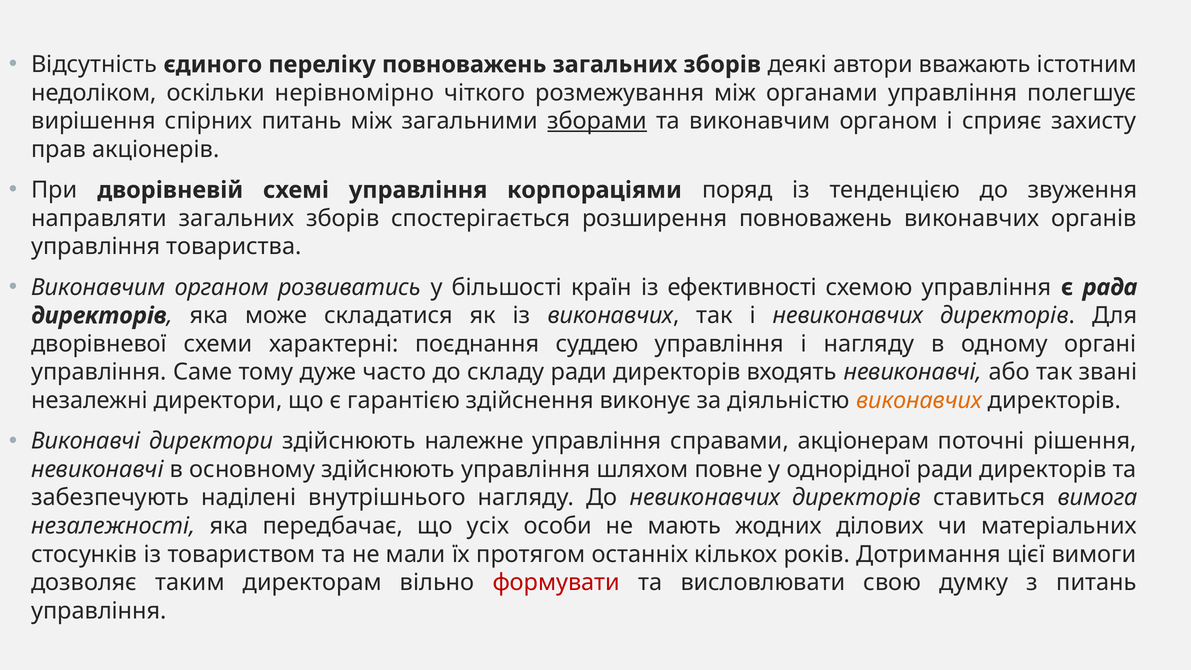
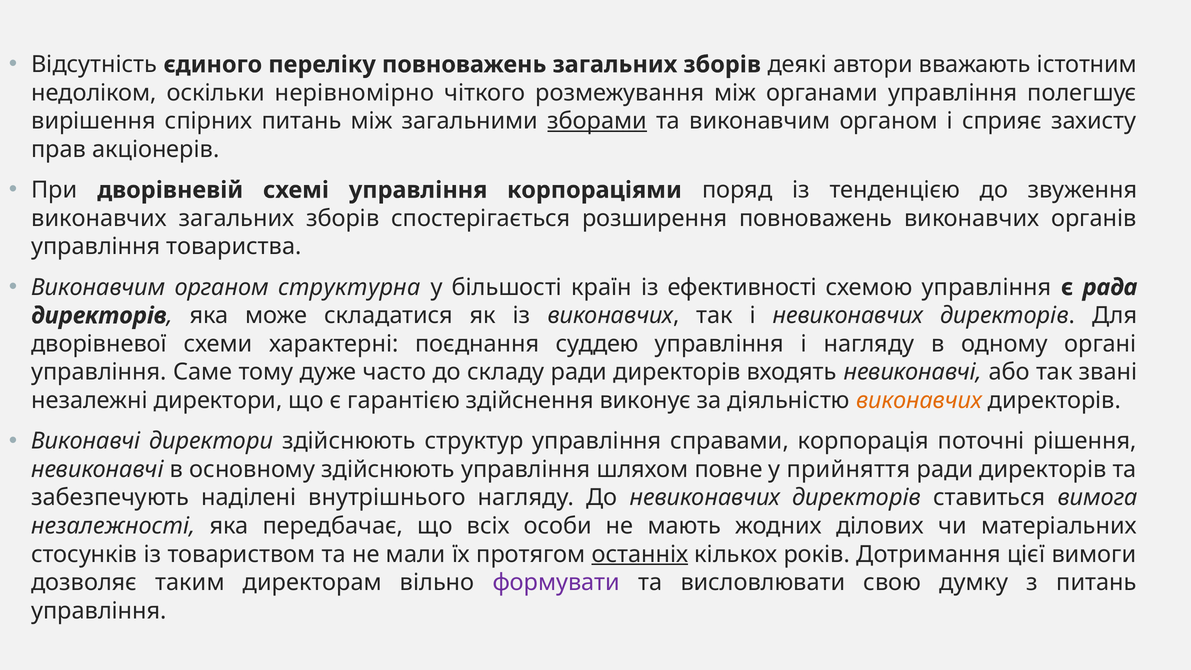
направляти at (99, 218): направляти -> виконавчих
розвиватись: розвиватись -> структурна
належне: належне -> структур
акціонерам: акціонерам -> корпорація
однорідної: однорідної -> прийняття
усіх: усіх -> всіх
останніх underline: none -> present
формувати colour: red -> purple
